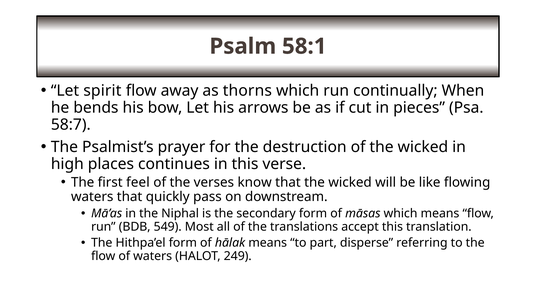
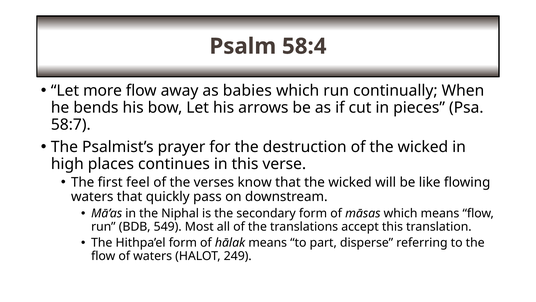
58:1: 58:1 -> 58:4
spirit: spirit -> more
thorns: thorns -> babies
